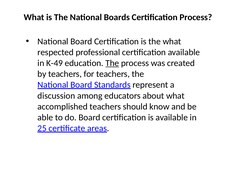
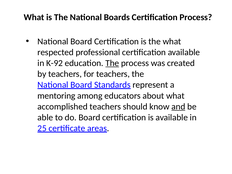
K-49: K-49 -> K-92
discussion: discussion -> mentoring
and underline: none -> present
